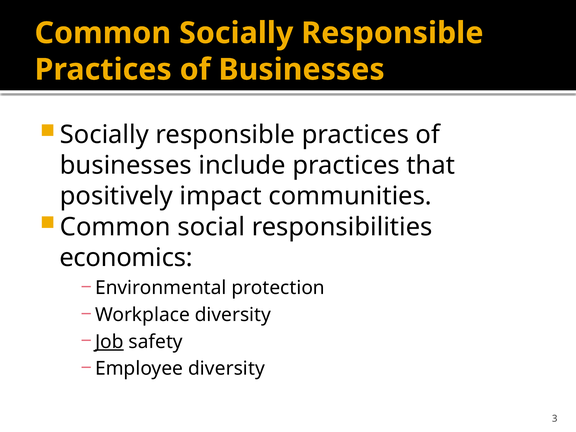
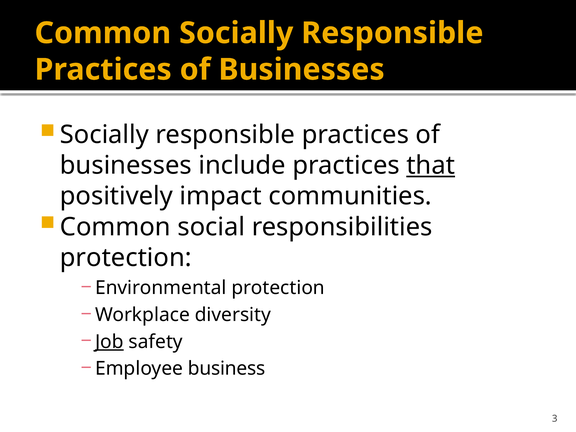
that underline: none -> present
economics at (126, 258): economics -> protection
Employee diversity: diversity -> business
